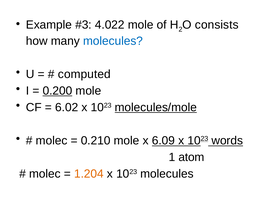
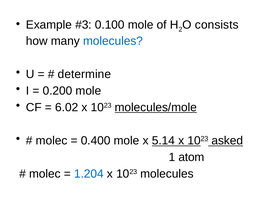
4.022: 4.022 -> 0.100
computed: computed -> determine
0.200 underline: present -> none
0.210: 0.210 -> 0.400
6.09: 6.09 -> 5.14
words: words -> asked
1.204 colour: orange -> blue
